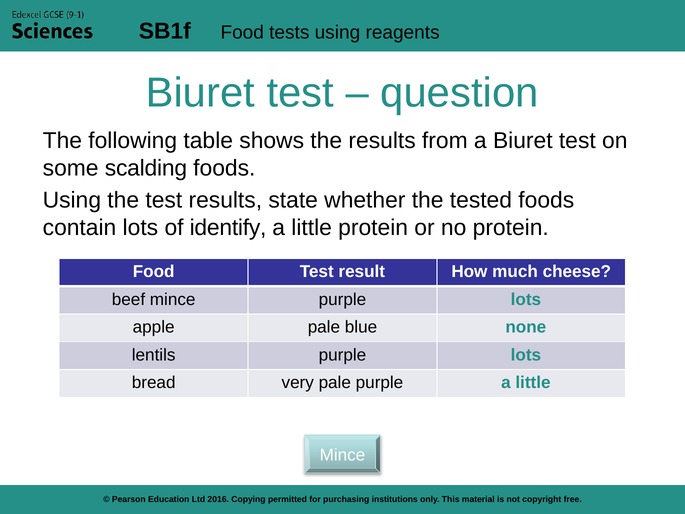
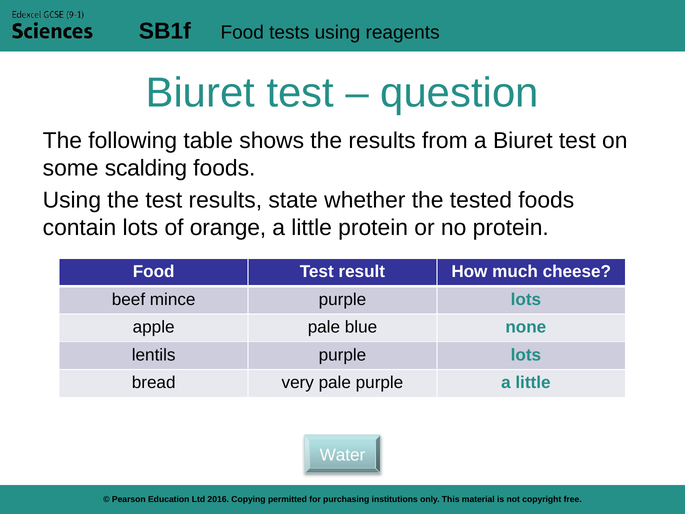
identify: identify -> orange
Mince at (342, 455): Mince -> Water
